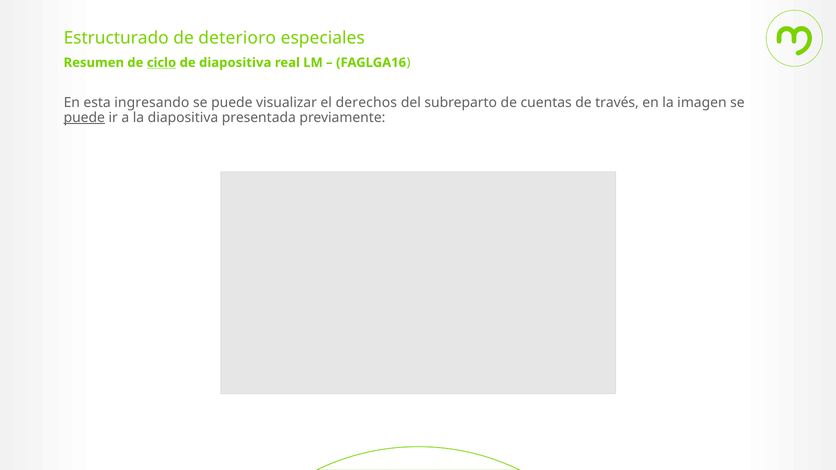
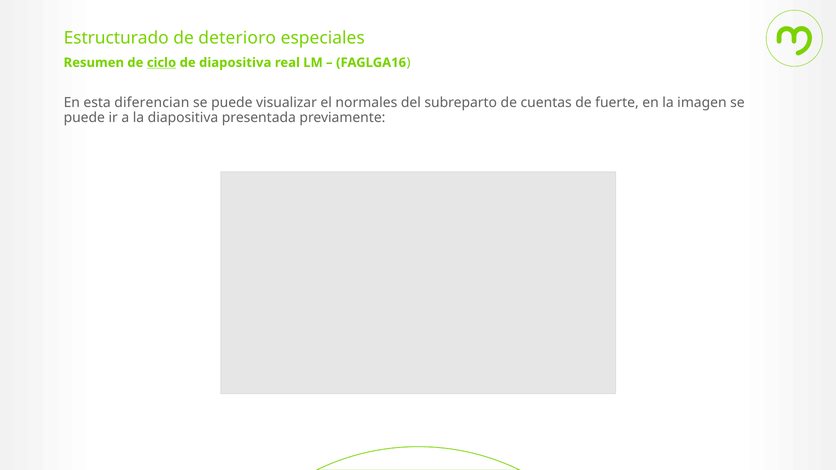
ingresando: ingresando -> diferencian
derechos: derechos -> normales
través: través -> fuerte
puede at (84, 118) underline: present -> none
